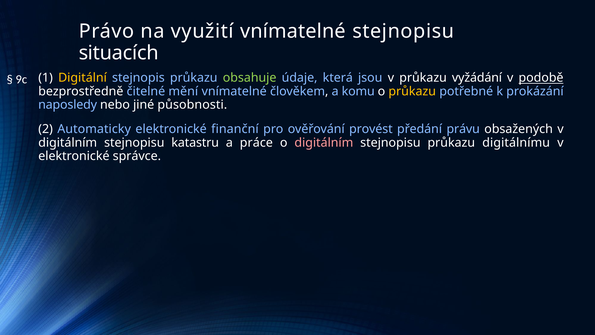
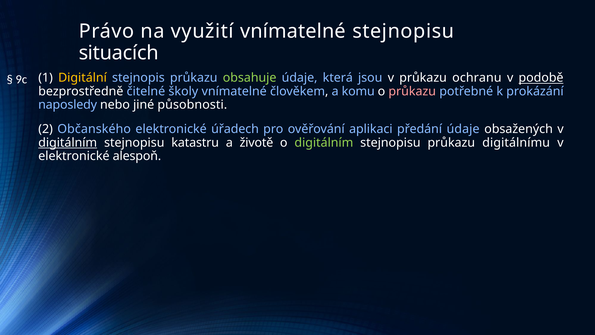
vyžádání: vyžádání -> ochranu
mění: mění -> školy
průkazu at (412, 91) colour: yellow -> pink
Automaticky: Automaticky -> Občanského
finanční: finanční -> úřadech
provést: provést -> aplikaci
předání právu: právu -> údaje
digitálním at (68, 143) underline: none -> present
práce: práce -> životě
digitálním at (324, 143) colour: pink -> light green
správce: správce -> alespoň
